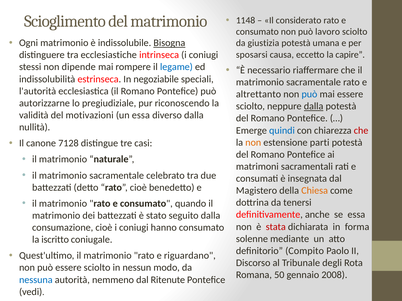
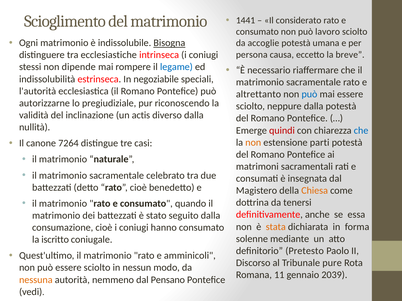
1148: 1148 -> 1441
giustizia: giustizia -> accoglie
sposarsi: sposarsi -> persona
capire: capire -> breve
dalla at (314, 106) underline: present -> none
motivazioni: motivazioni -> inclinazione
un essa: essa -> actis
quindi colour: blue -> red
che at (361, 131) colour: red -> blue
7128: 7128 -> 7264
stata colour: red -> orange
Compito: Compito -> Pretesto
riguardano: riguardano -> amminicoli
degli: degli -> pure
50: 50 -> 11
2008: 2008 -> 2039
nessuna colour: blue -> orange
Ritenute: Ritenute -> Pensano
